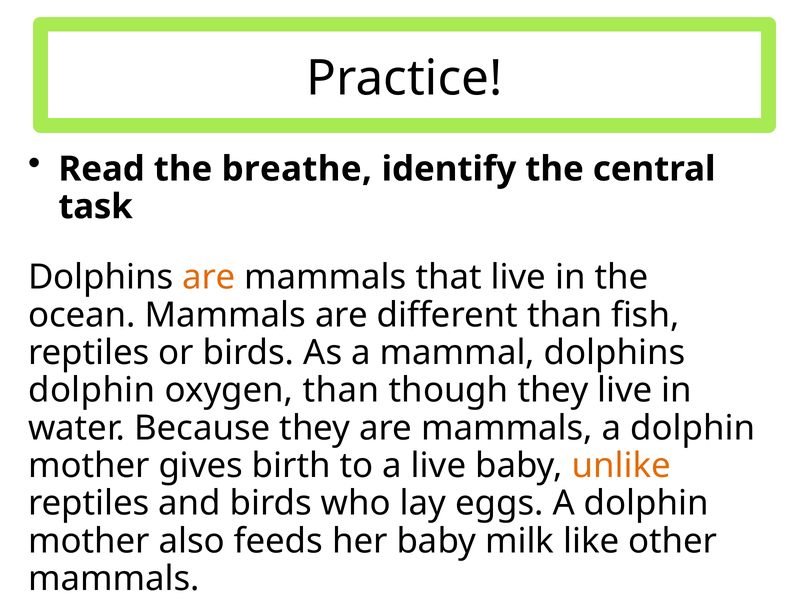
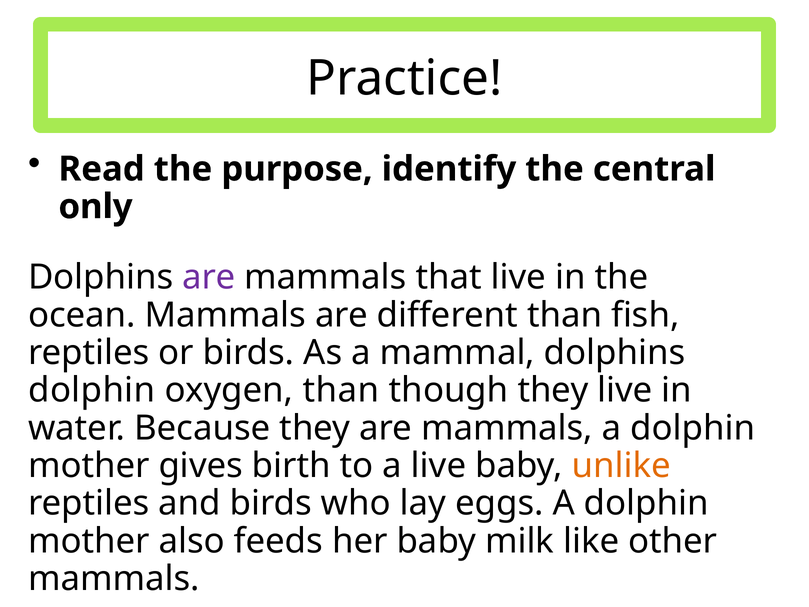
breathe: breathe -> purpose
task: task -> only
are at (209, 277) colour: orange -> purple
